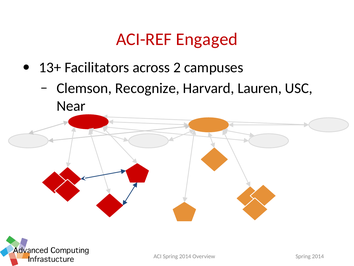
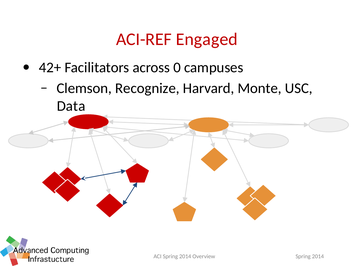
13+: 13+ -> 42+
2: 2 -> 0
Lauren: Lauren -> Monte
Near: Near -> Data
